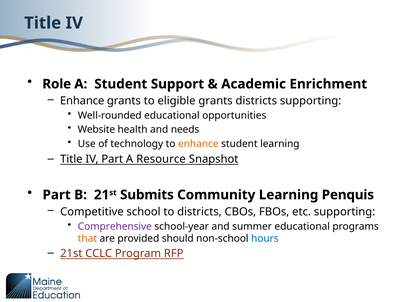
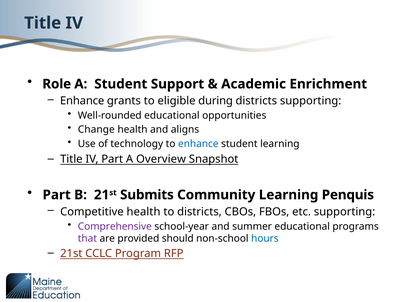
eligible grants: grants -> during
Website: Website -> Change
needs: needs -> aligns
enhance at (198, 144) colour: orange -> blue
Resource: Resource -> Overview
Competitive school: school -> health
that colour: orange -> purple
